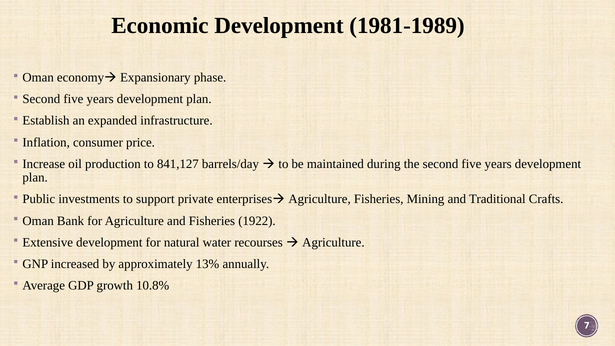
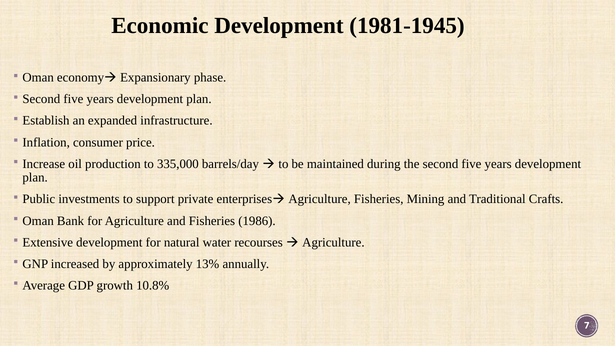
1981-1989: 1981-1989 -> 1981-1945
841,127: 841,127 -> 335,000
1922: 1922 -> 1986
